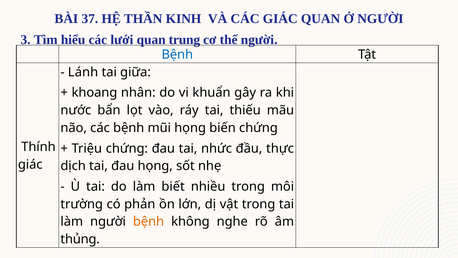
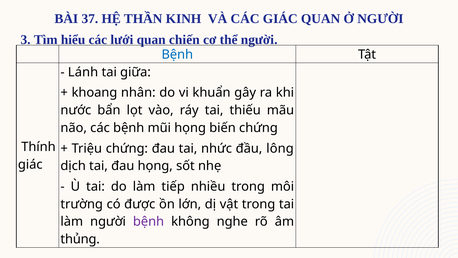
trung: trung -> chiến
thực: thực -> lông
biết: biết -> tiếp
phản: phản -> được
bệnh at (149, 221) colour: orange -> purple
